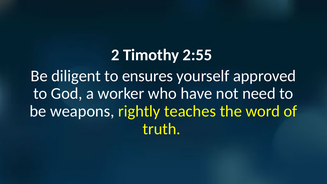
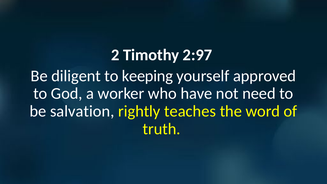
2:55: 2:55 -> 2:97
ensures: ensures -> keeping
weapons: weapons -> salvation
